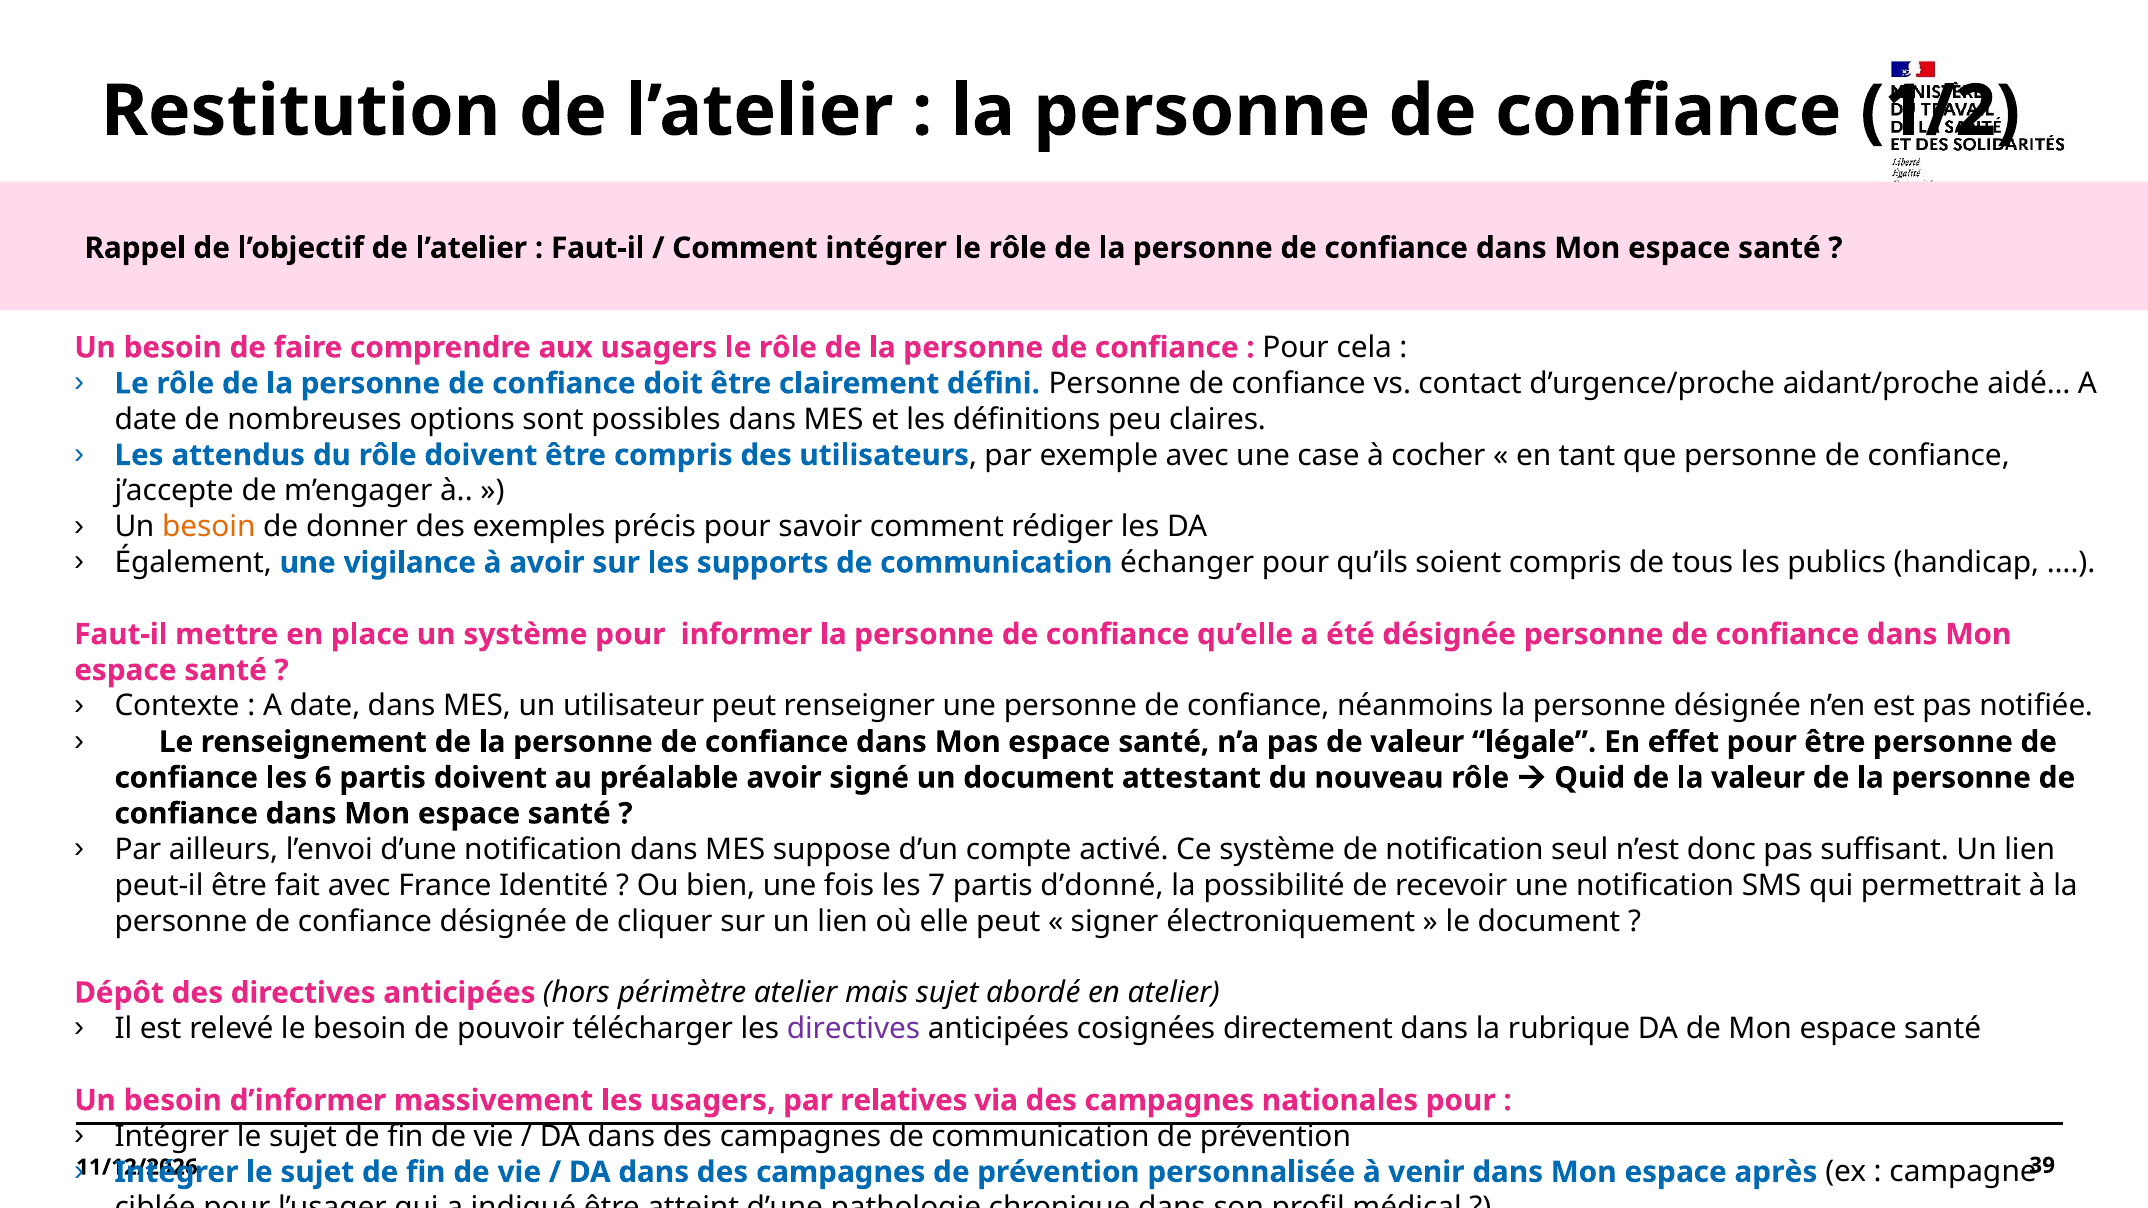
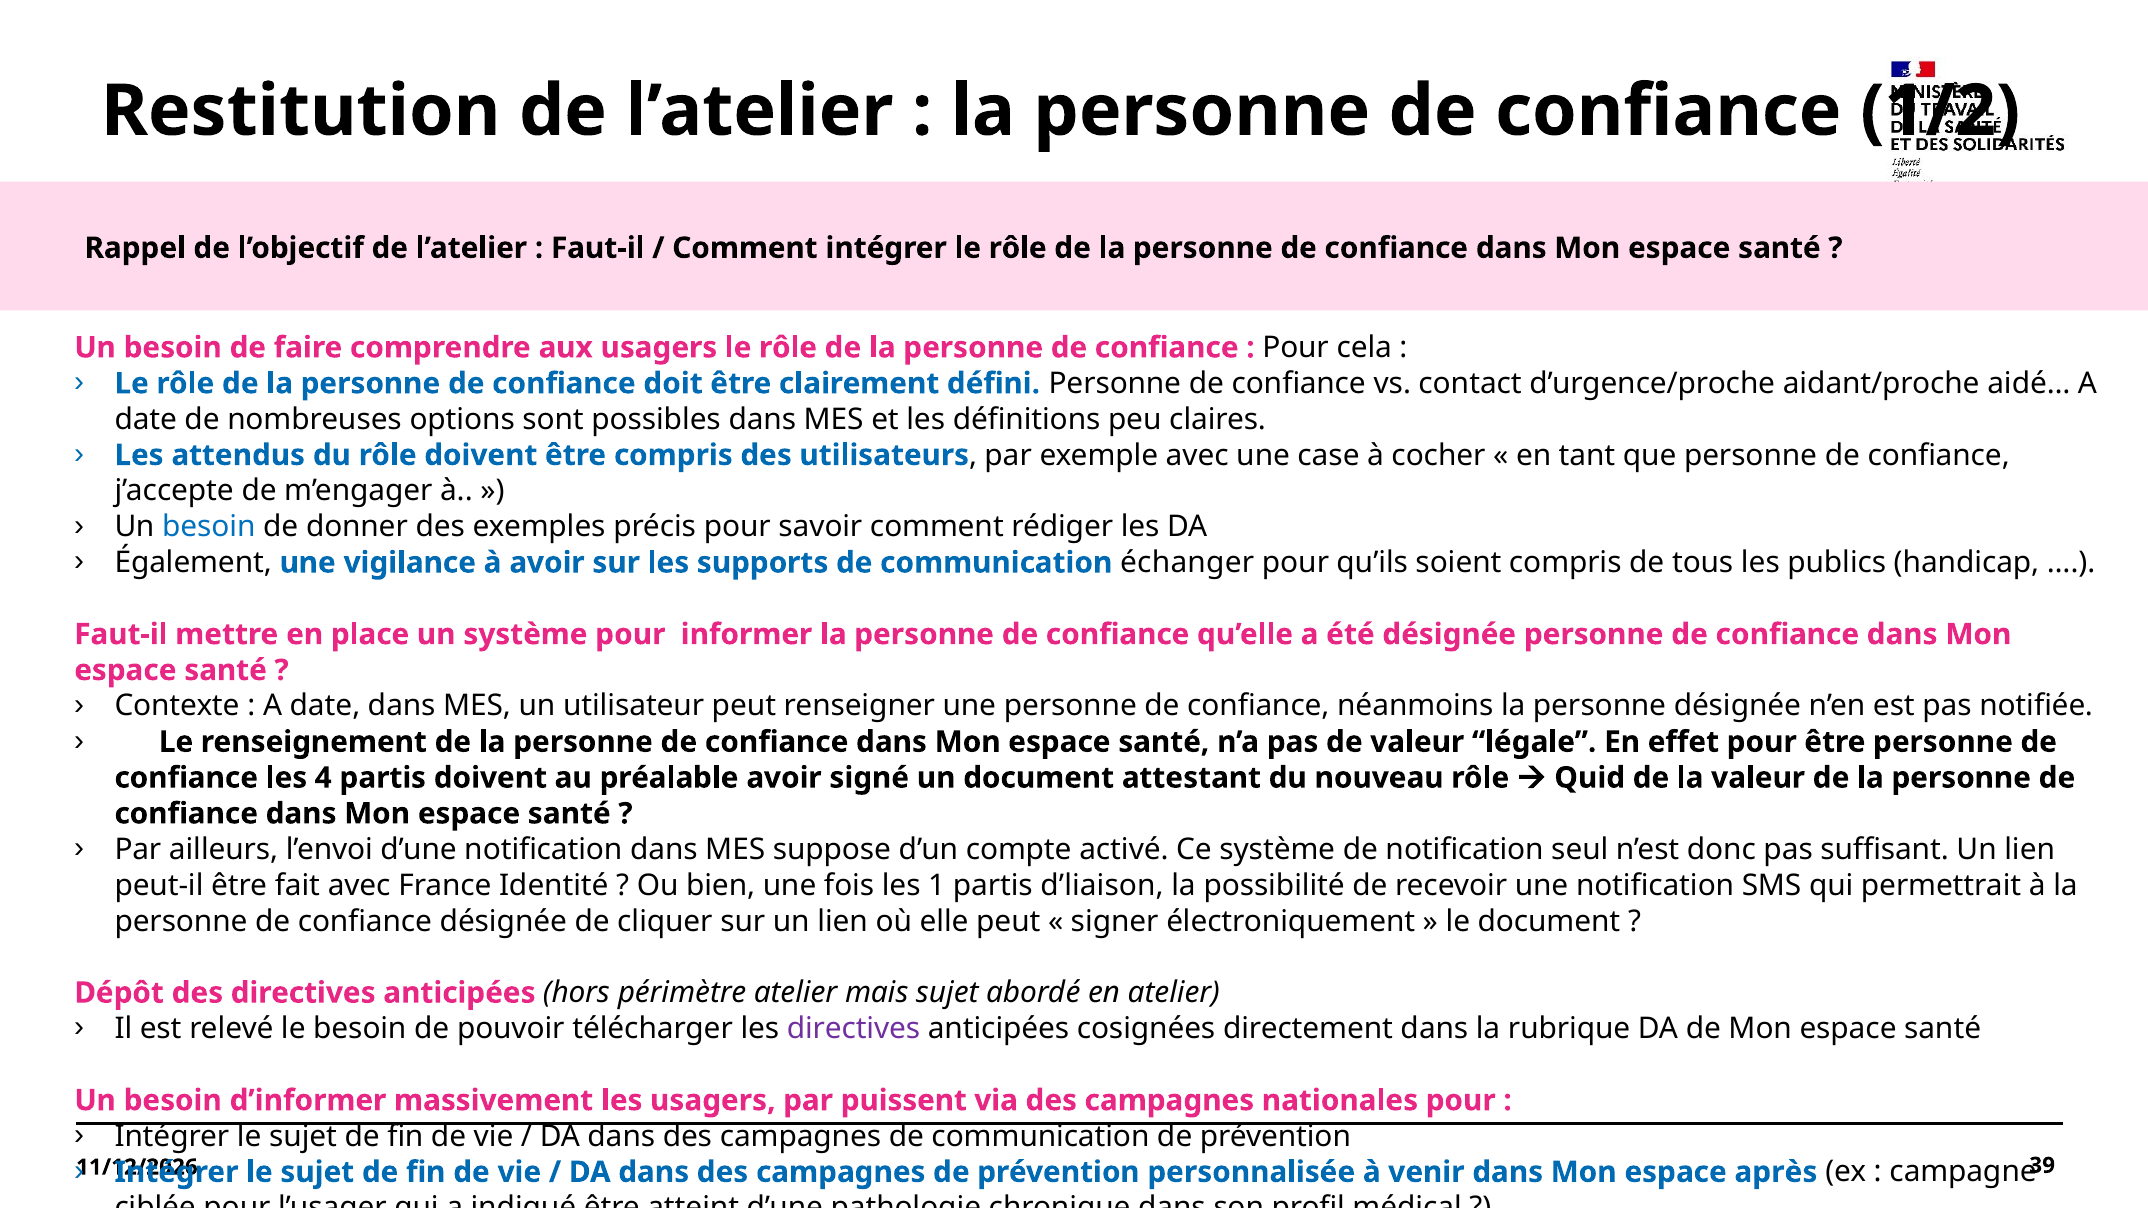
besoin at (209, 527) colour: orange -> blue
6: 6 -> 4
7: 7 -> 1
d’donné: d’donné -> d’liaison
relatives: relatives -> puissent
